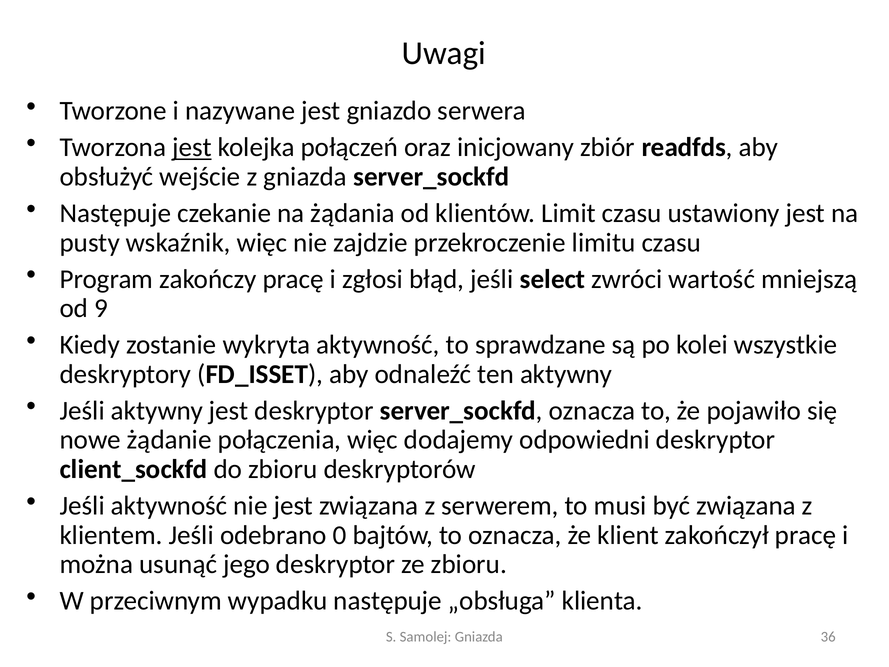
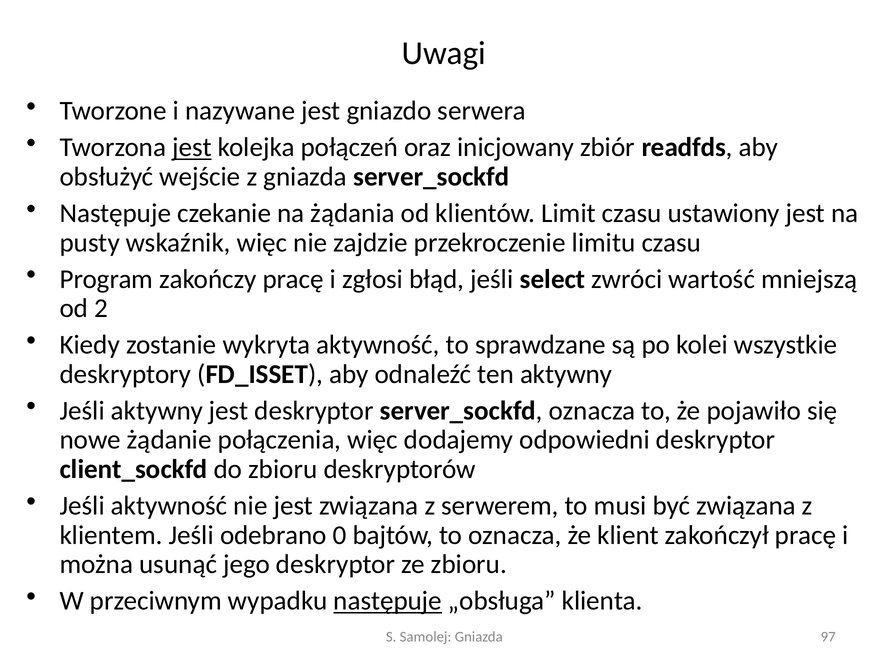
9: 9 -> 2
następuje at (388, 601) underline: none -> present
36: 36 -> 97
